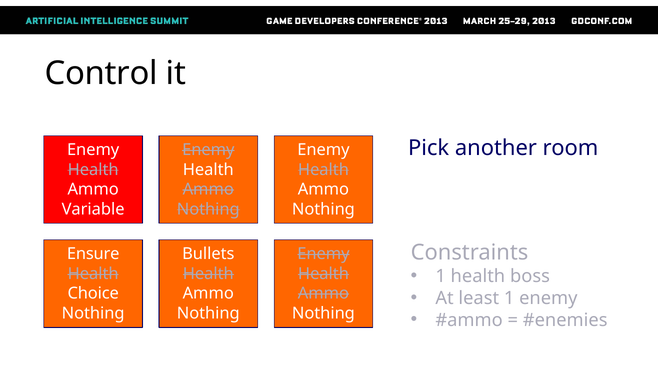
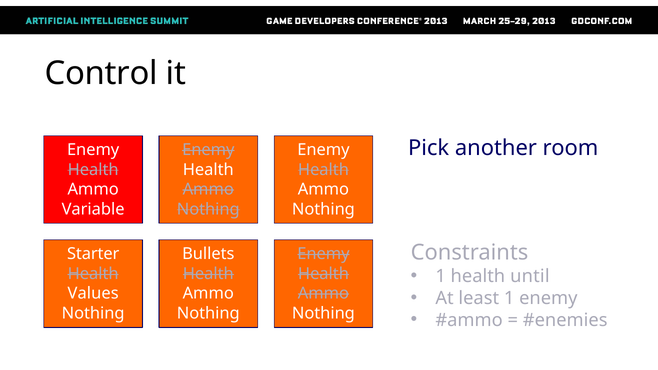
Ensure: Ensure -> Starter
boss: boss -> until
Choice: Choice -> Values
